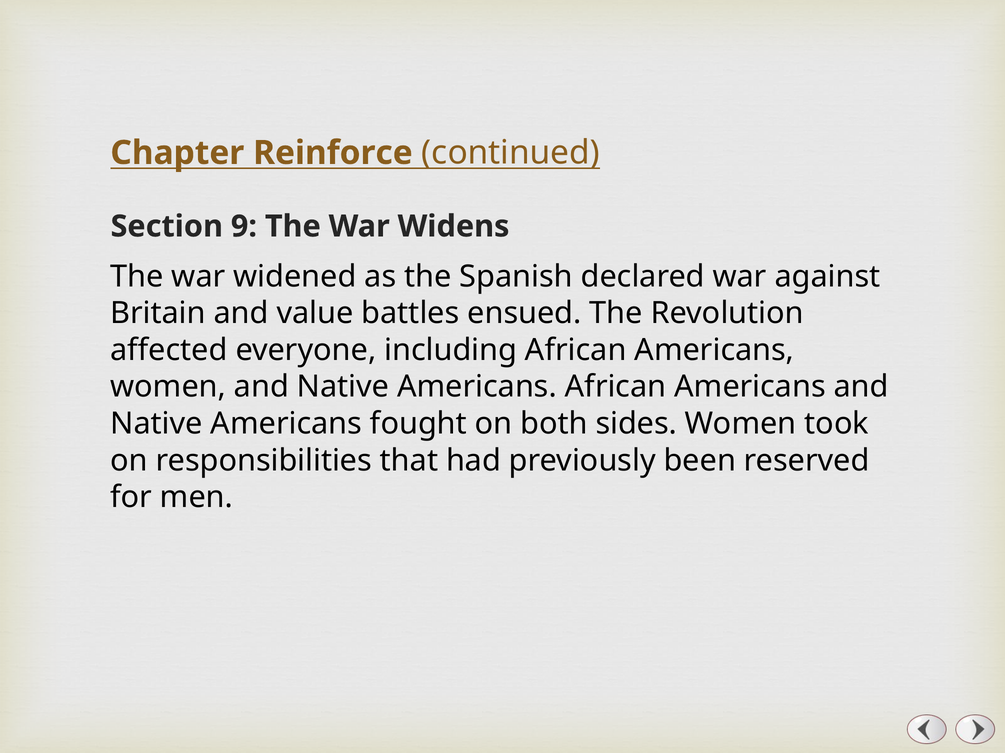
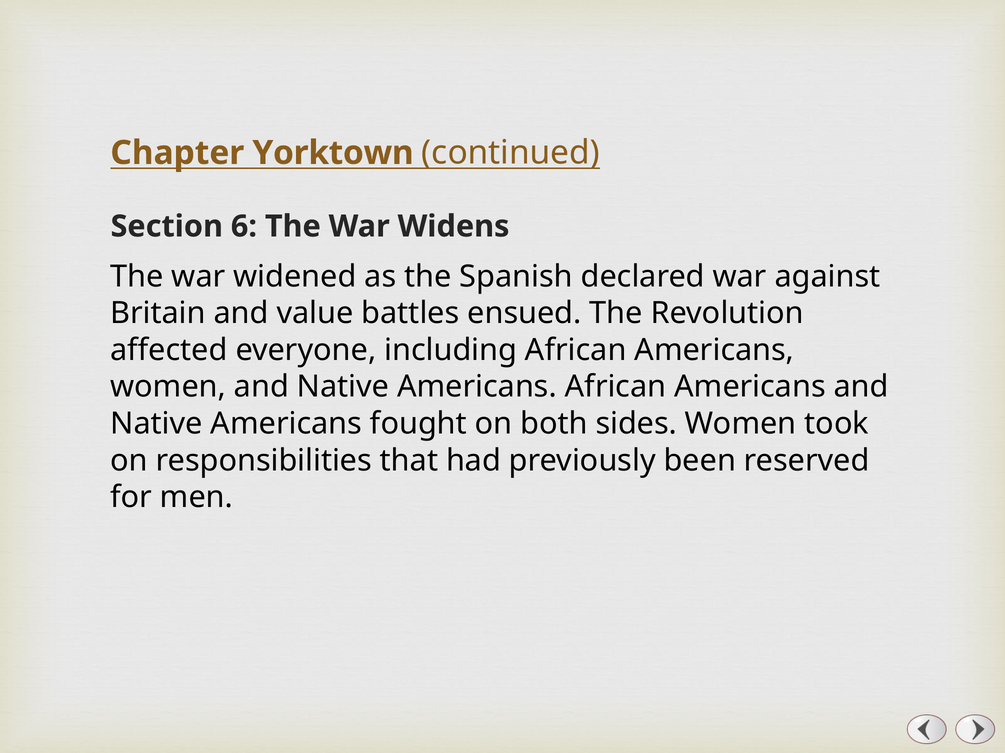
Reinforce: Reinforce -> Yorktown
9: 9 -> 6
